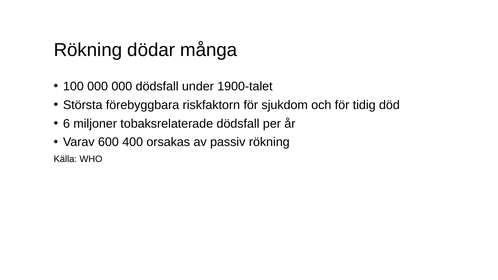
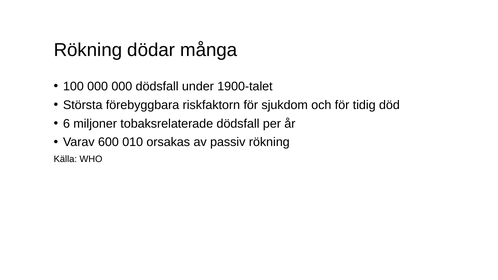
400: 400 -> 010
